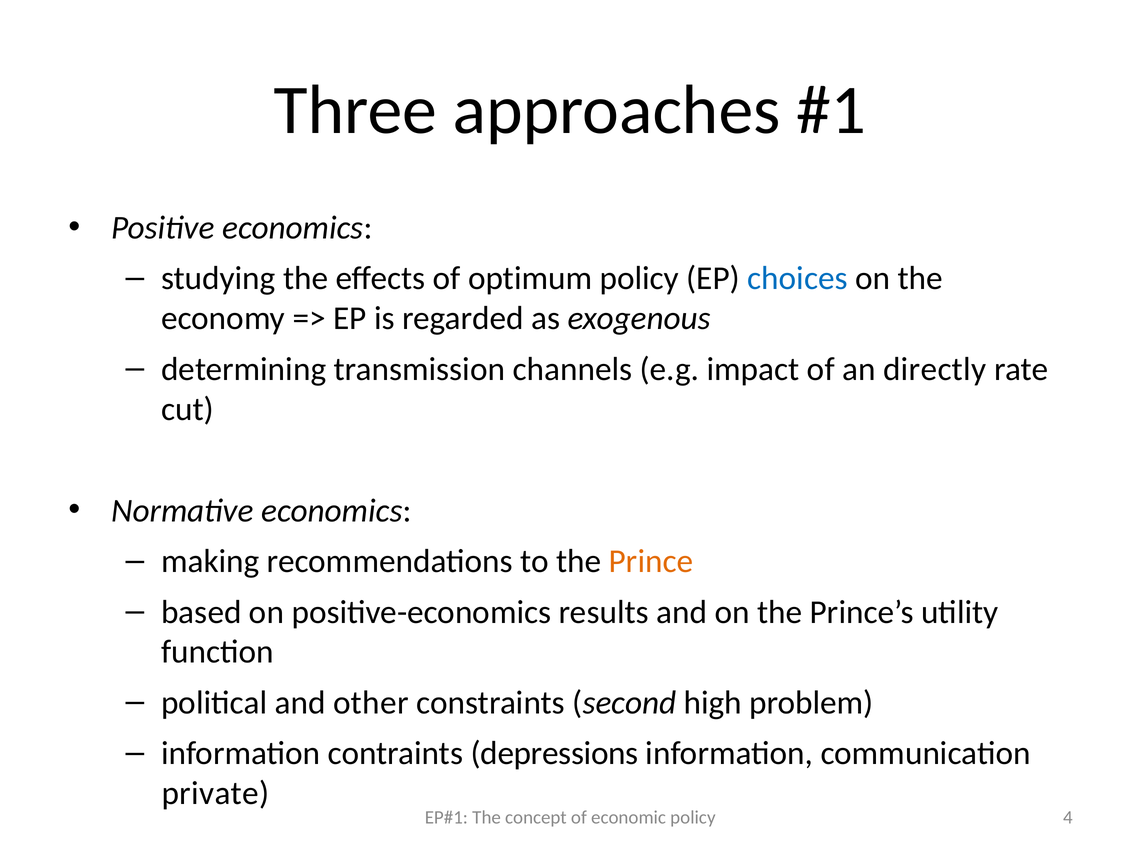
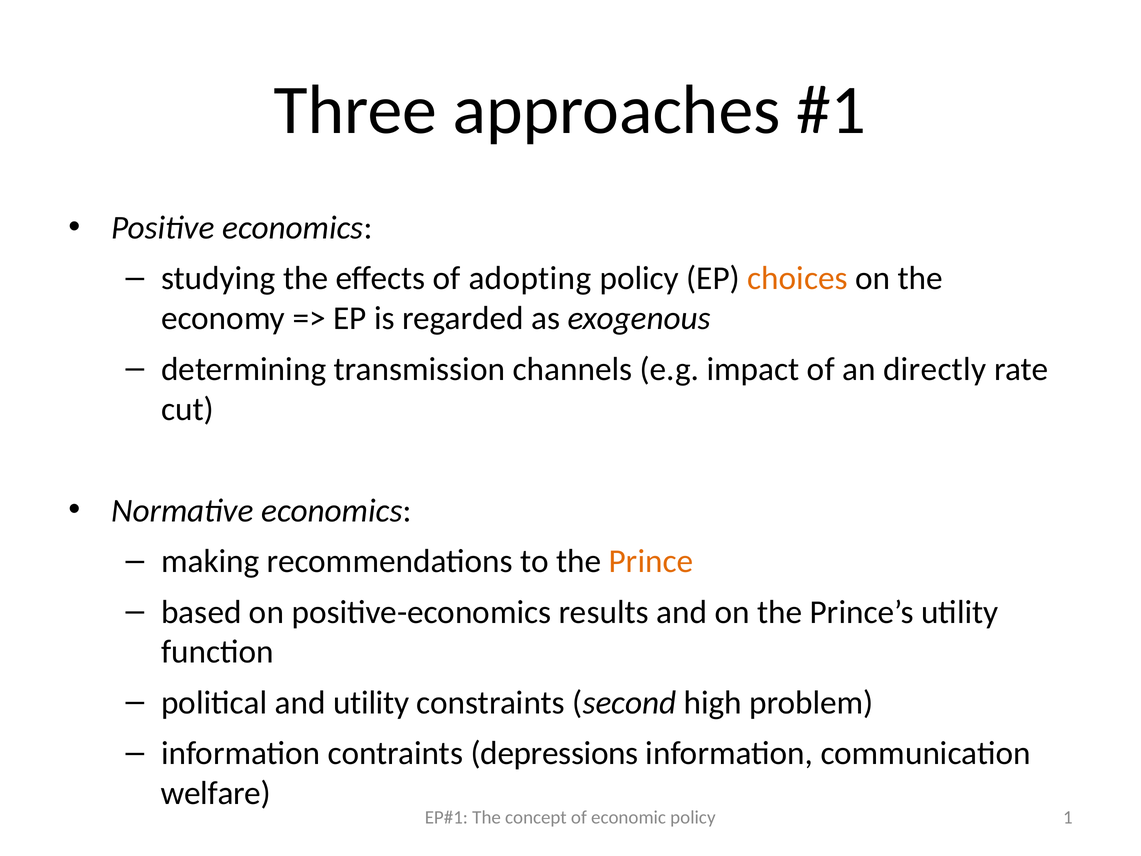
optimum: optimum -> adopting
choices colour: blue -> orange
and other: other -> utility
private: private -> welfare
4: 4 -> 1
